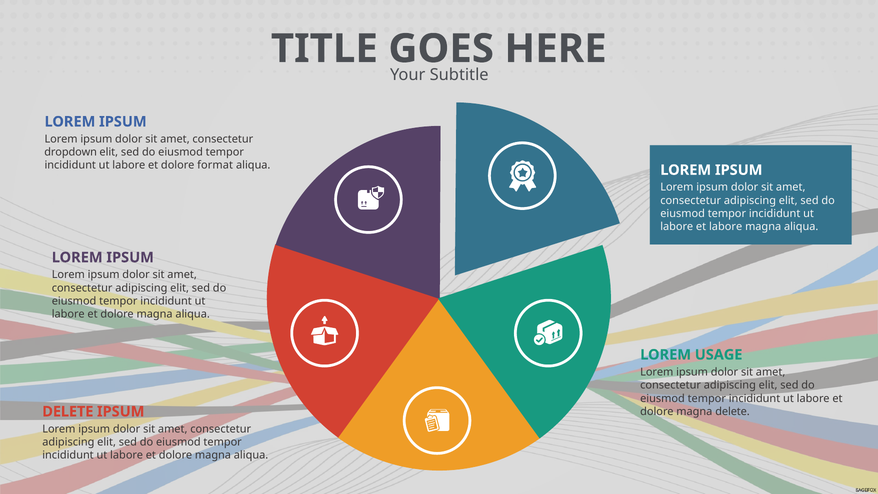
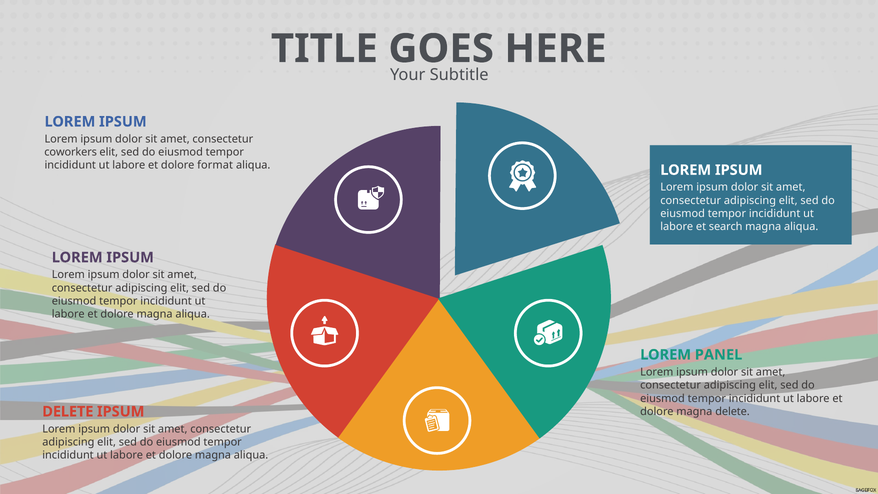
dropdown: dropdown -> coworkers
et labore: labore -> search
USAGE: USAGE -> PANEL
